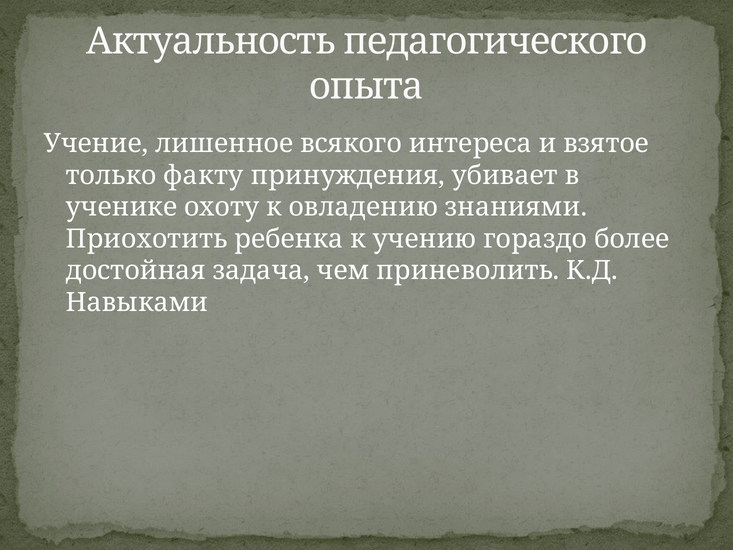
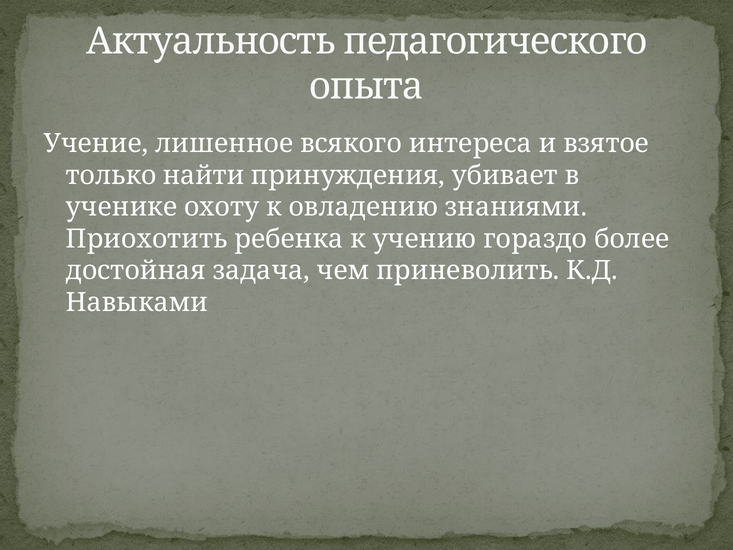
факту: факту -> найти
